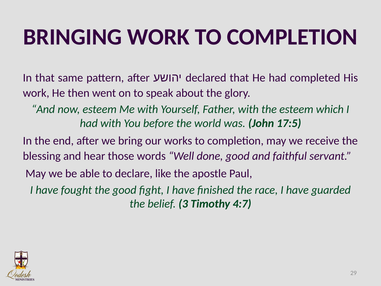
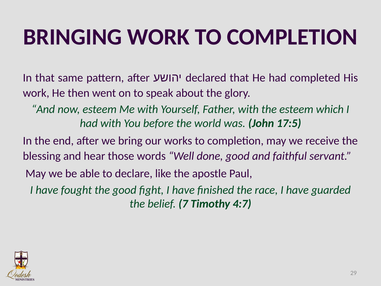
3: 3 -> 7
